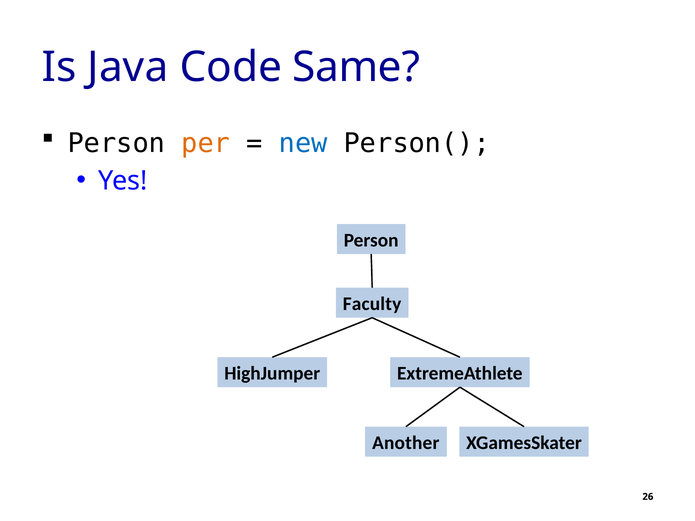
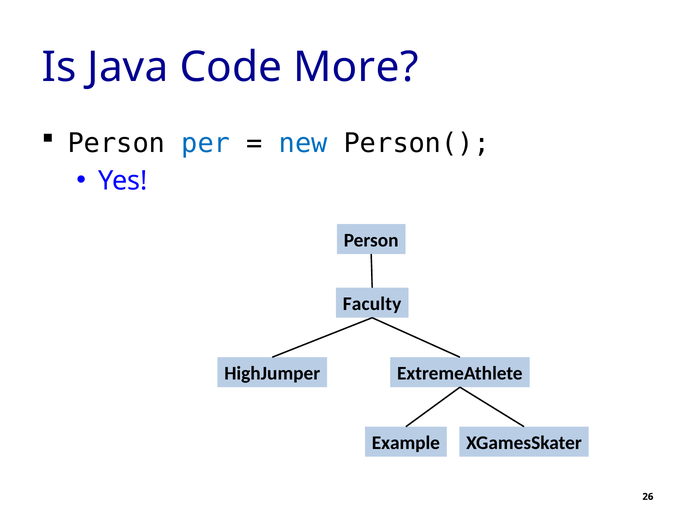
Same: Same -> More
per colour: orange -> blue
Another: Another -> Example
